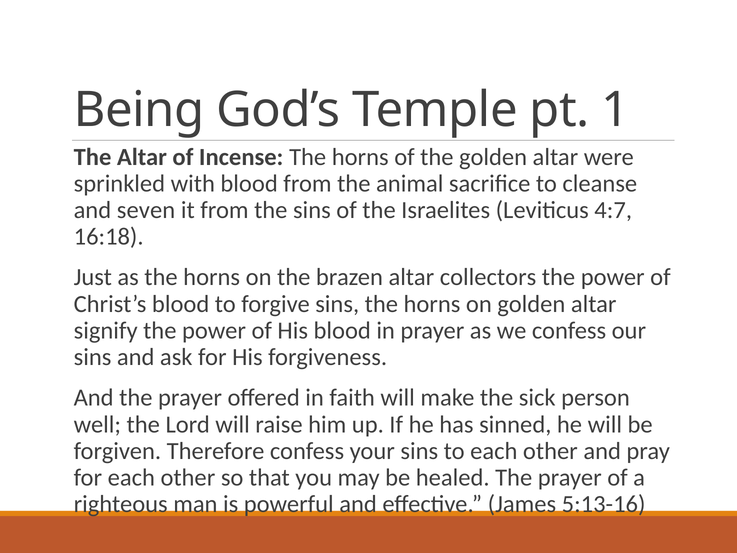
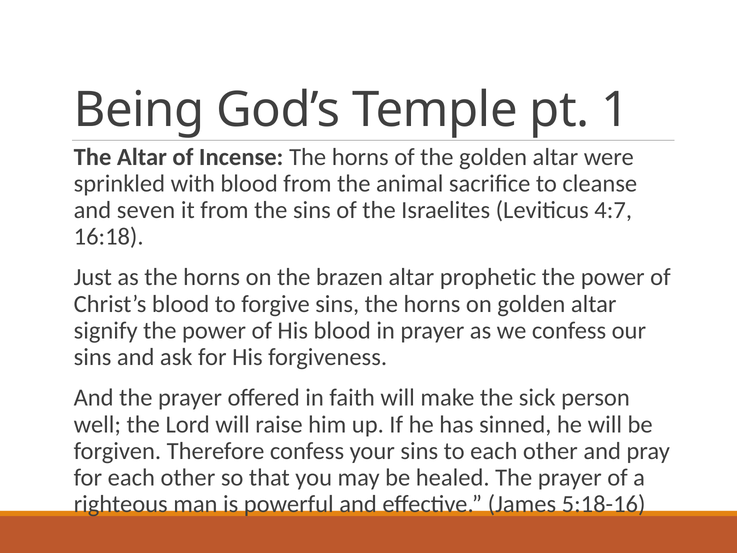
collectors: collectors -> prophetic
5:13-16: 5:13-16 -> 5:18-16
